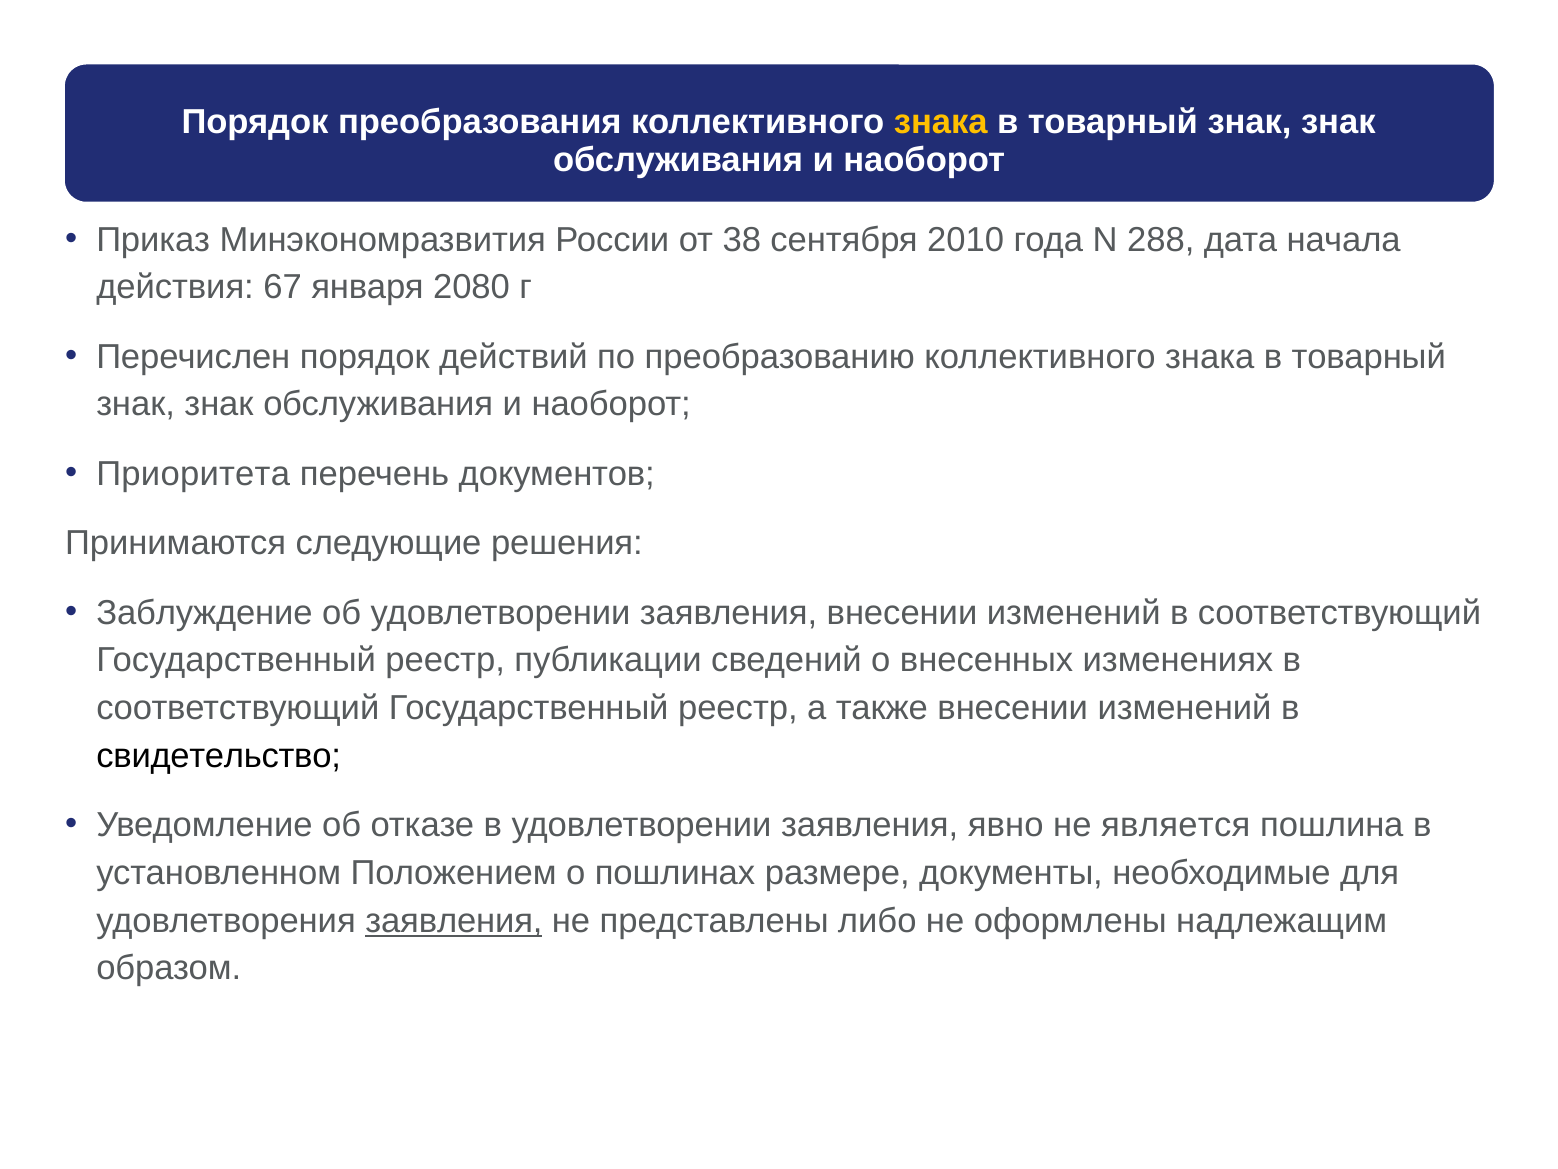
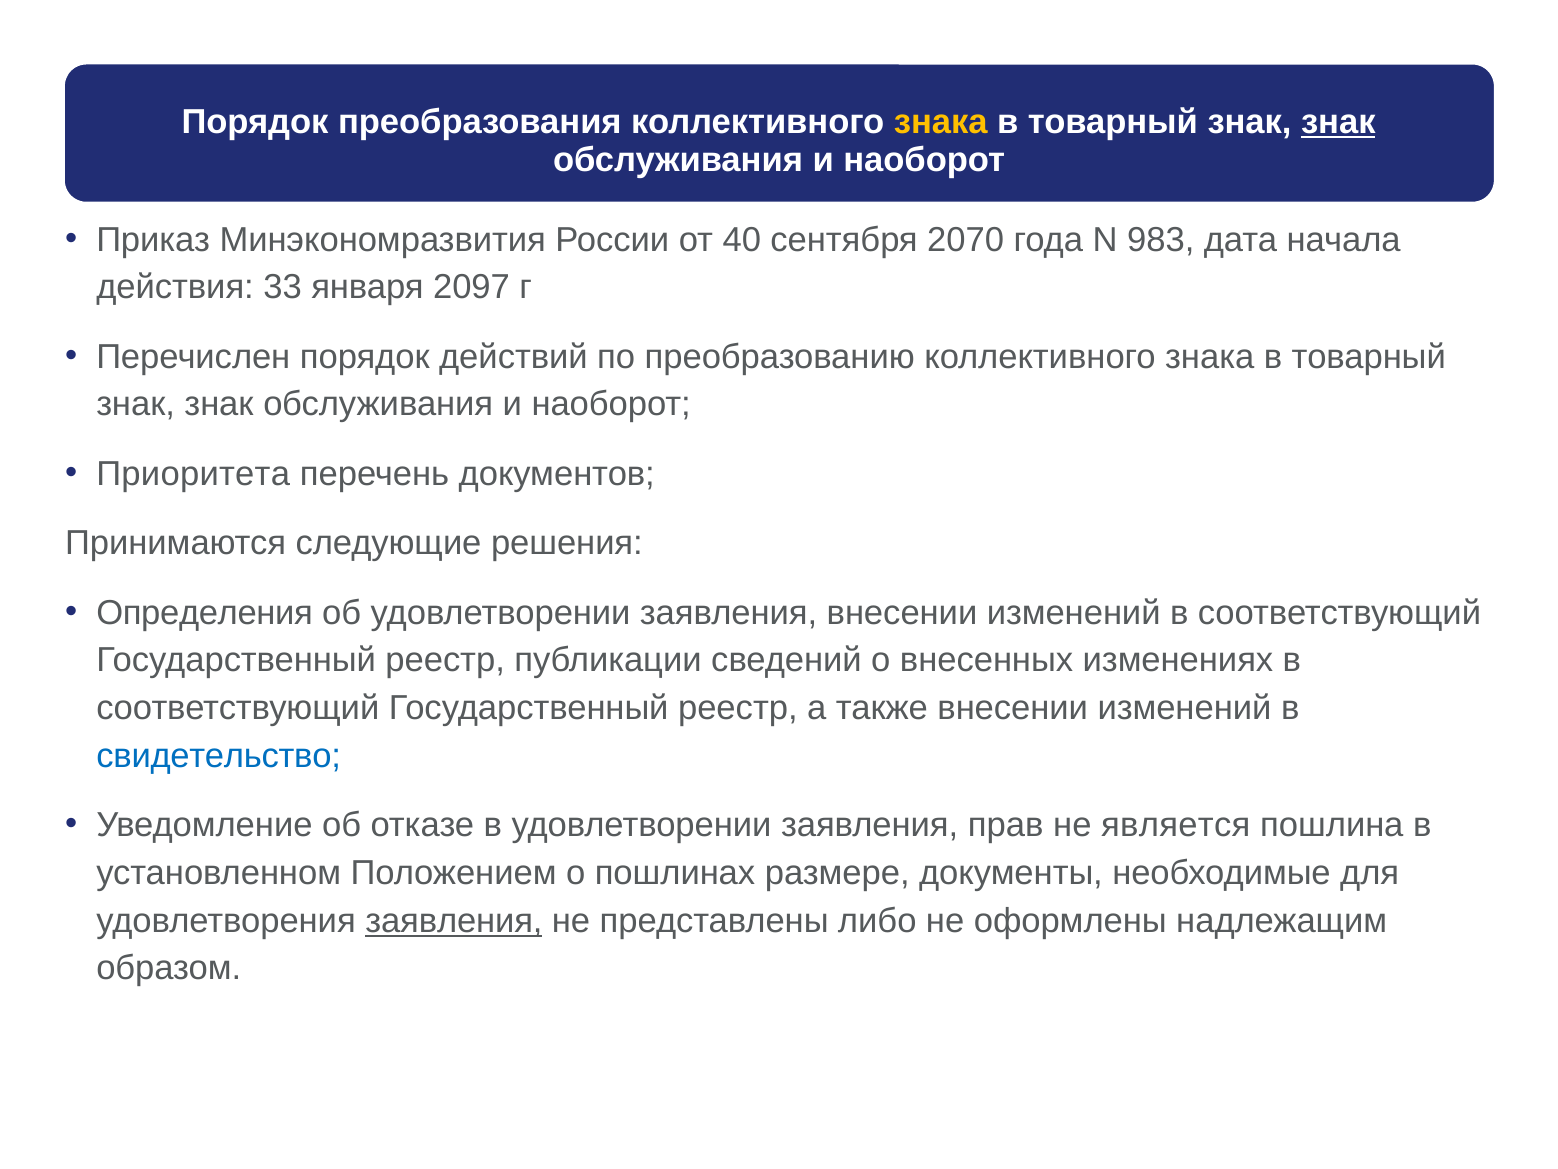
знак at (1338, 122) underline: none -> present
38: 38 -> 40
2010: 2010 -> 2070
288: 288 -> 983
67: 67 -> 33
2080: 2080 -> 2097
Заблуждение: Заблуждение -> Определения
свидетельство colour: black -> blue
явно: явно -> прав
